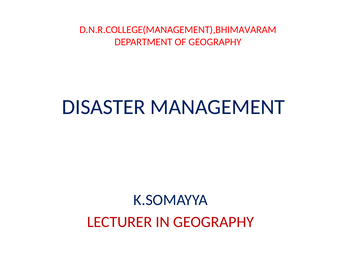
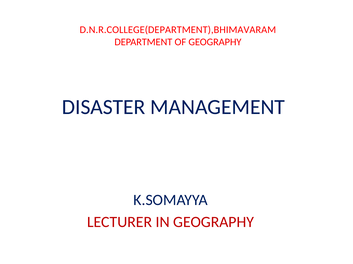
D.N.R.COLLEGE(MANAGEMENT),BHIMAVARAM: D.N.R.COLLEGE(MANAGEMENT),BHIMAVARAM -> D.N.R.COLLEGE(DEPARTMENT),BHIMAVARAM
